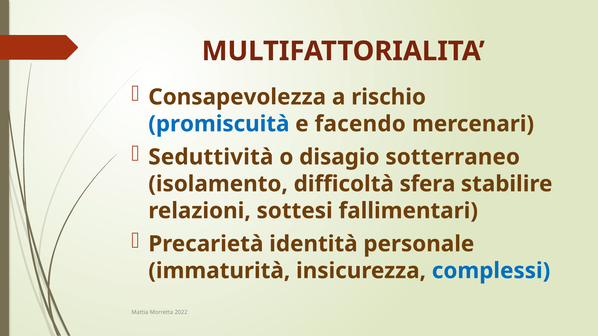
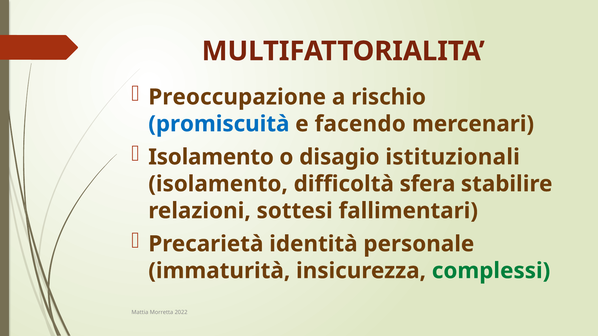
Consapevolezza: Consapevolezza -> Preoccupazione
Seduttività at (211, 157): Seduttività -> Isolamento
sotterraneo: sotterraneo -> istituzionali
complessi colour: blue -> green
